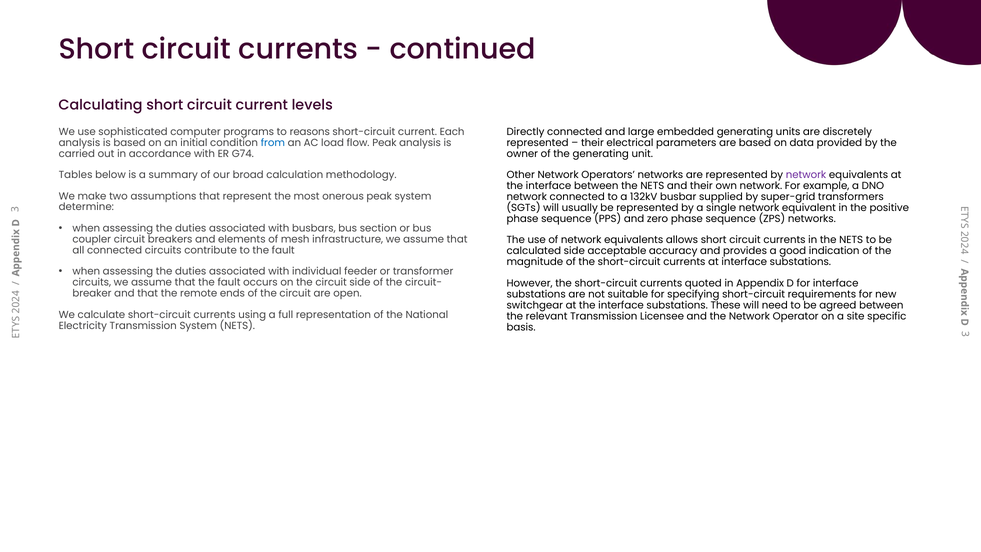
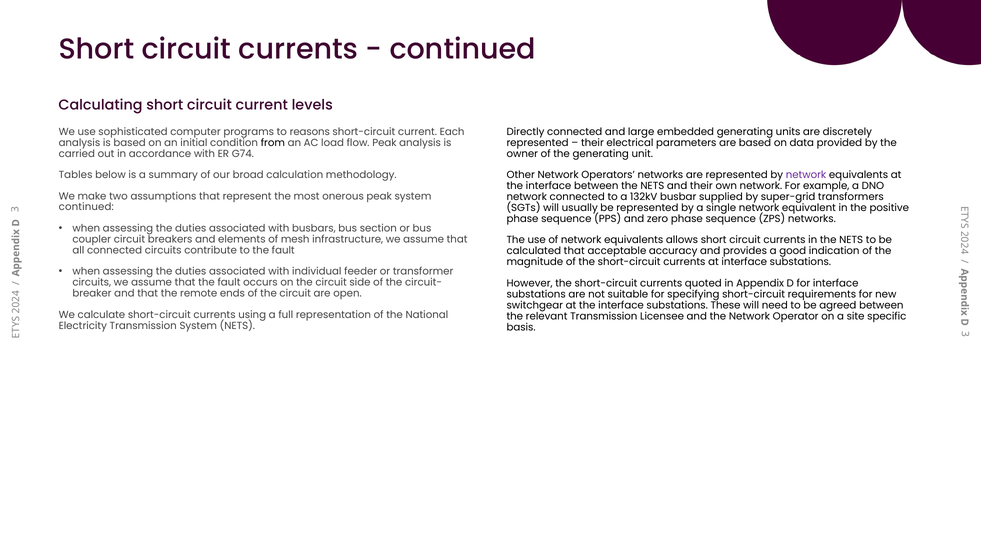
from colour: blue -> black
determine at (86, 207): determine -> continued
calculated side: side -> that
